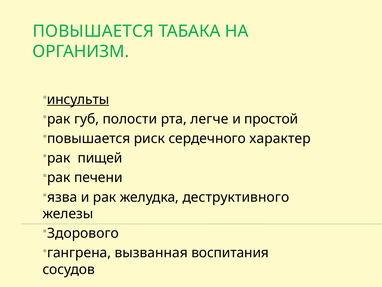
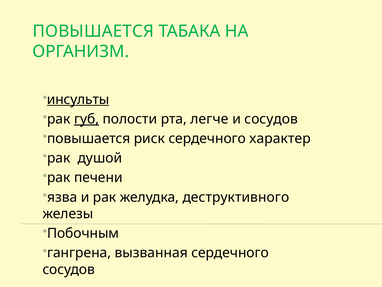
губ underline: none -> present
и простой: простой -> сосудов
пищей: пищей -> душой
Здорового: Здорового -> Побочным
вызванная воспитания: воспитания -> сердечного
